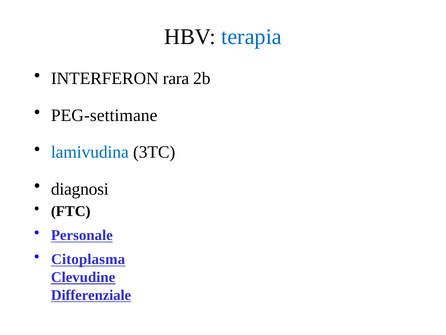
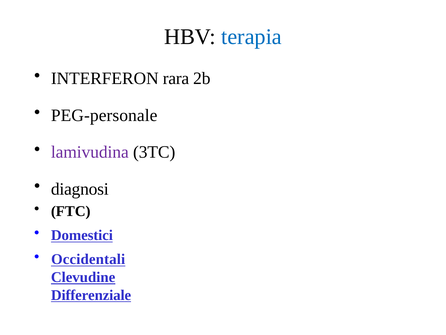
PEG-settimane: PEG-settimane -> PEG-personale
lamivudina colour: blue -> purple
Personale: Personale -> Domestici
Citoplasma: Citoplasma -> Occidentali
